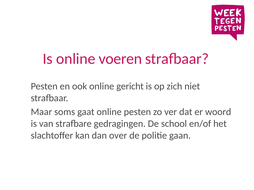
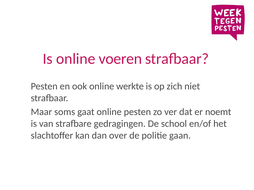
gericht: gericht -> werkte
woord: woord -> noemt
